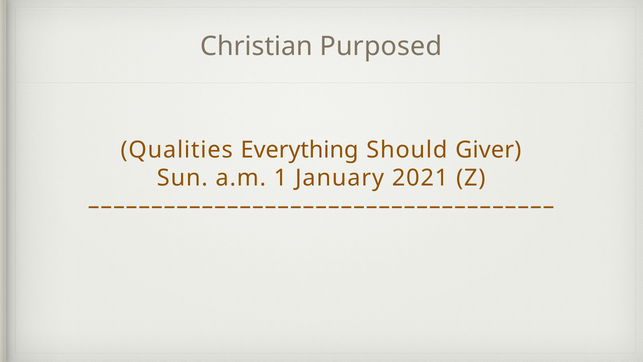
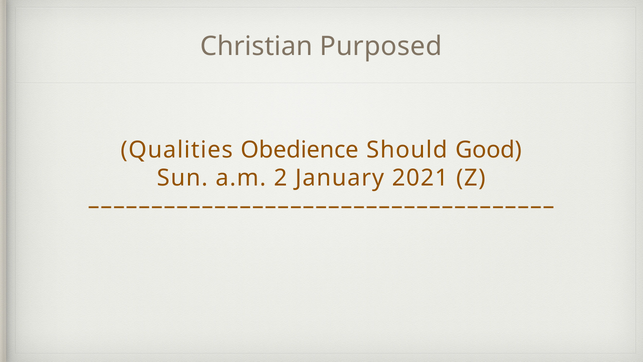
Everything: Everything -> Obedience
Giver: Giver -> Good
1: 1 -> 2
